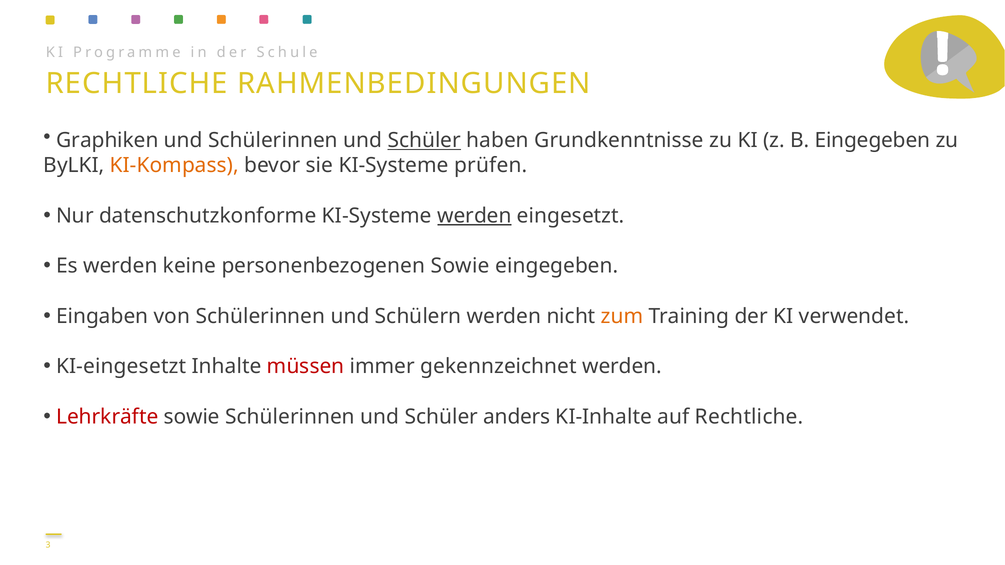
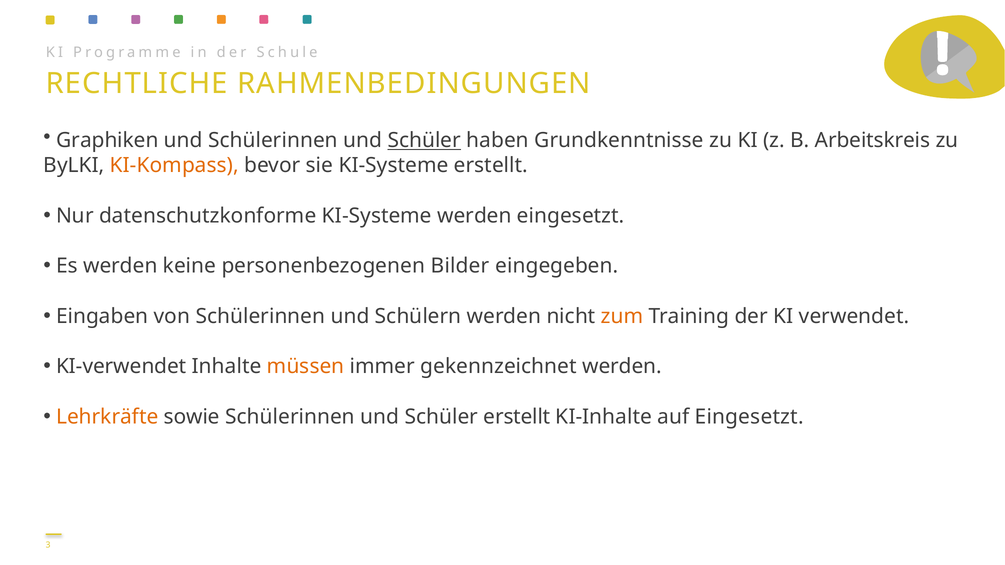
B Eingegeben: Eingegeben -> Arbeitskreis
KI-Systeme prüfen: prüfen -> erstellt
werden at (474, 216) underline: present -> none
personenbezogenen Sowie: Sowie -> Bilder
KI-eingesetzt: KI-eingesetzt -> KI-verwendet
müssen colour: red -> orange
Lehrkräfte colour: red -> orange
Schüler anders: anders -> erstellt
auf Rechtliche: Rechtliche -> Eingesetzt
